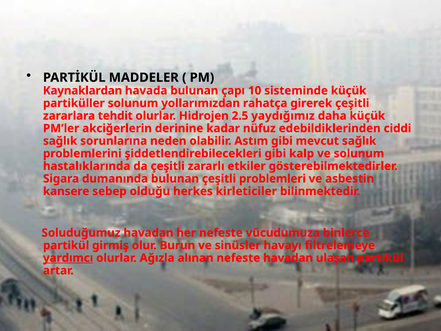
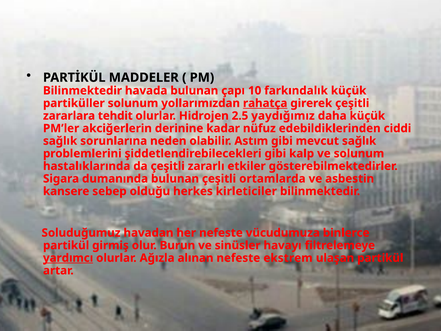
Kaynaklardan at (83, 91): Kaynaklardan -> Bilinmektedir
sisteminde: sisteminde -> farkındalık
rahatça underline: none -> present
problemleri: problemleri -> ortamlarda
nefeste havadan: havadan -> ekstrem
